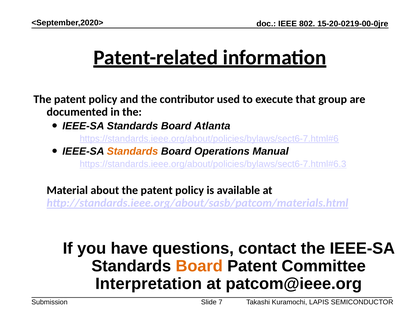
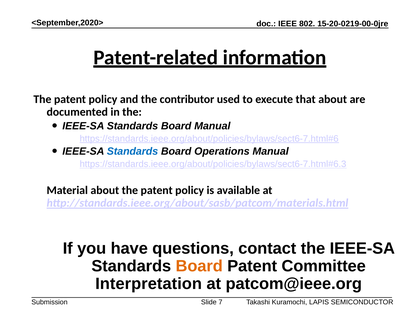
that group: group -> about
Board Atlanta: Atlanta -> Manual
Standards at (132, 151) colour: orange -> blue
